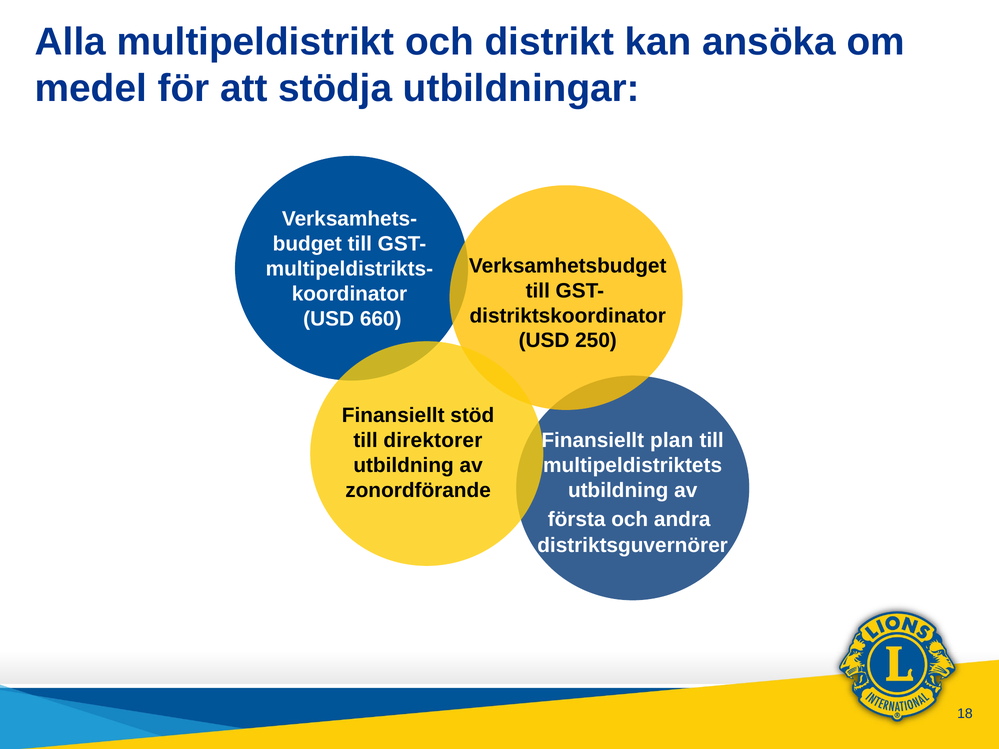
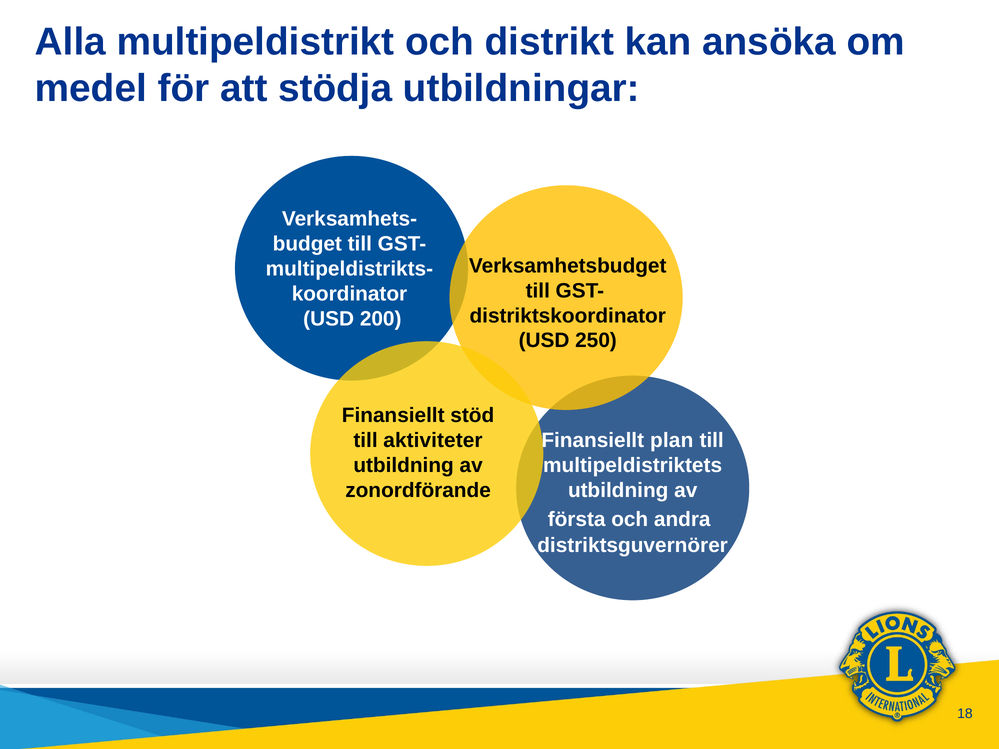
660: 660 -> 200
direktorer: direktorer -> aktiviteter
